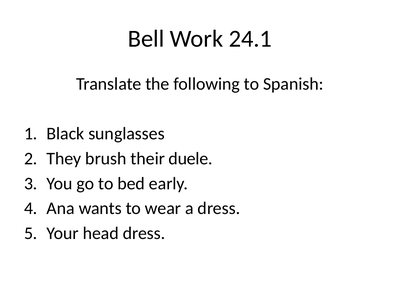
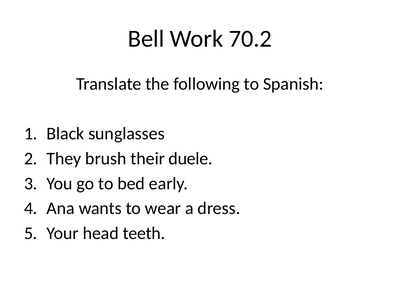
24.1: 24.1 -> 70.2
head dress: dress -> teeth
